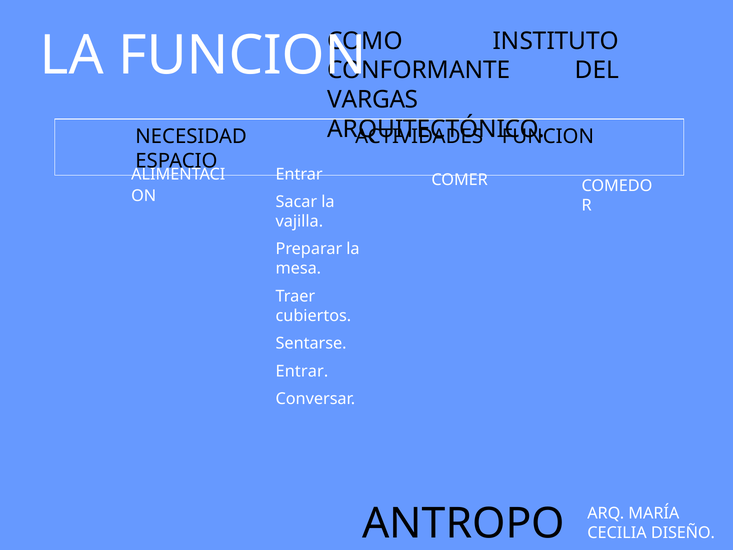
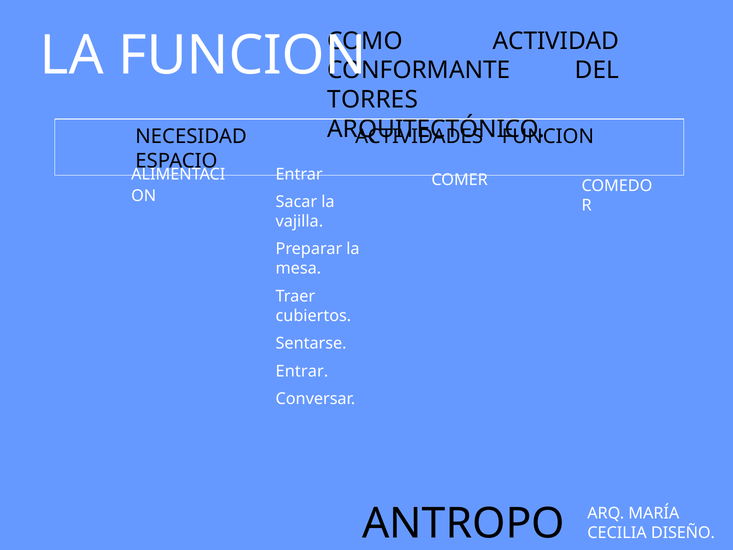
INSTITUTO: INSTITUTO -> ACTIVIDAD
VARGAS: VARGAS -> TORRES
